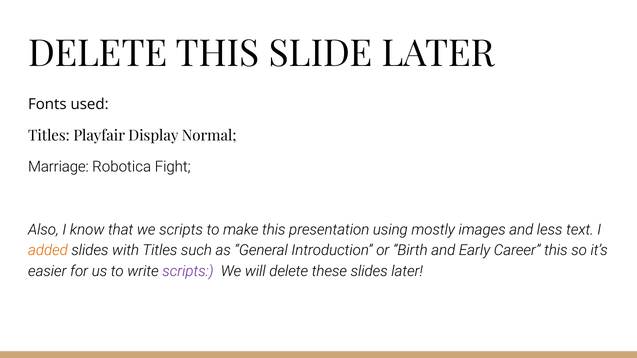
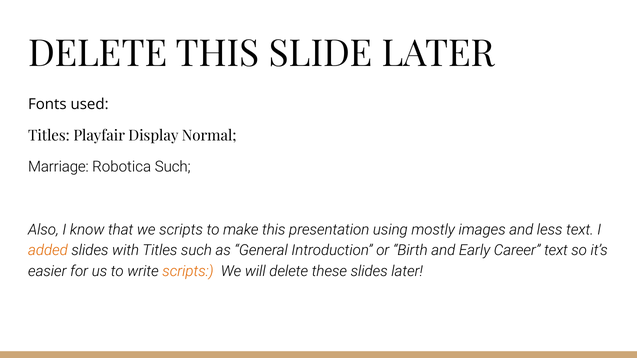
Robotica Fight: Fight -> Such
Career this: this -> text
scripts at (188, 271) colour: purple -> orange
